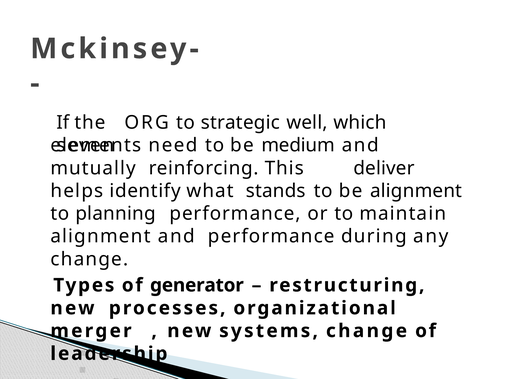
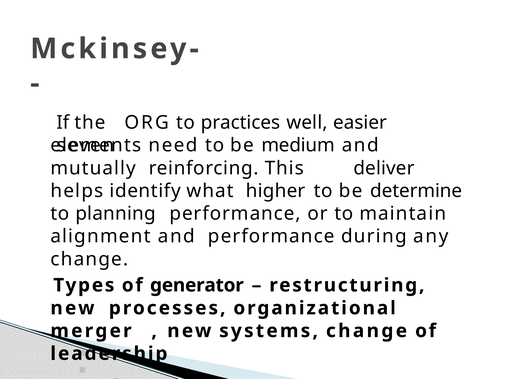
strategic: strategic -> practices
which: which -> easier
stands: stands -> higher
be alignment: alignment -> determine
